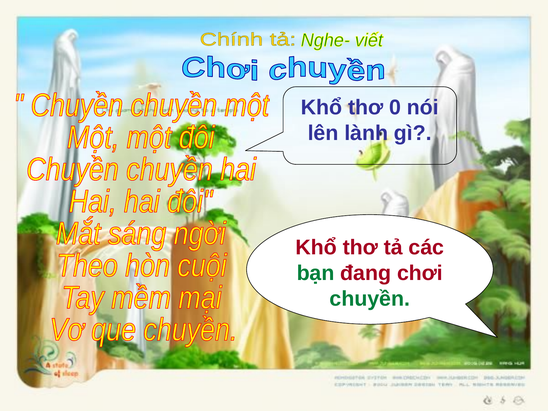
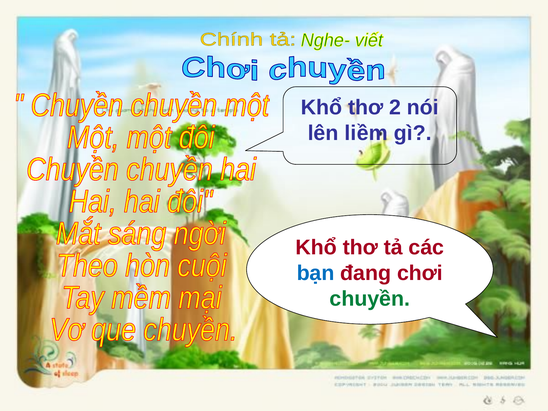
0: 0 -> 2
lành: lành -> liềm
bạn colour: green -> blue
